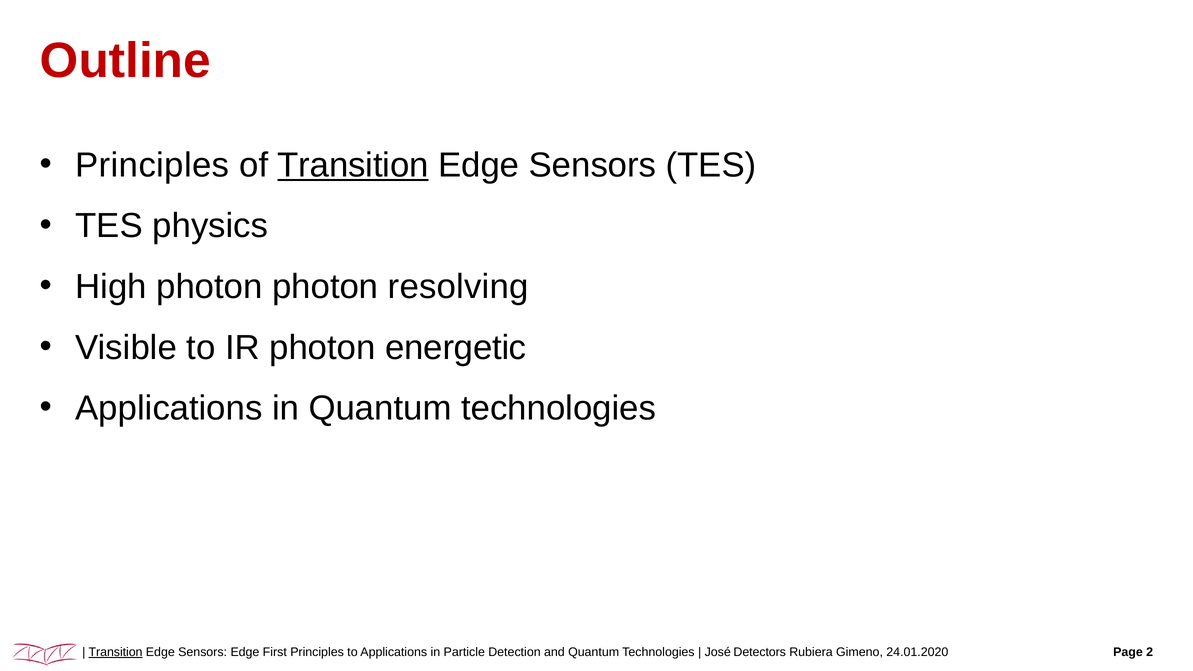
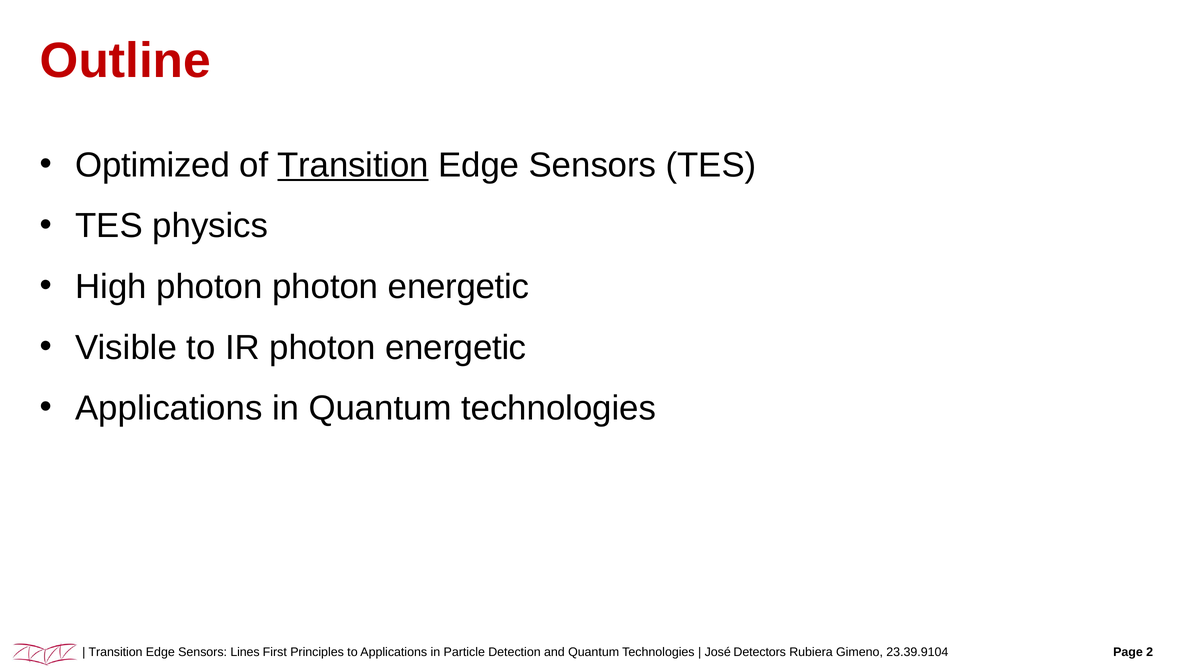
Principles at (152, 165): Principles -> Optimized
resolving at (458, 287): resolving -> energetic
Transition at (116, 652) underline: present -> none
Sensors Edge: Edge -> Lines
24.01.2020: 24.01.2020 -> 23.39.9104
